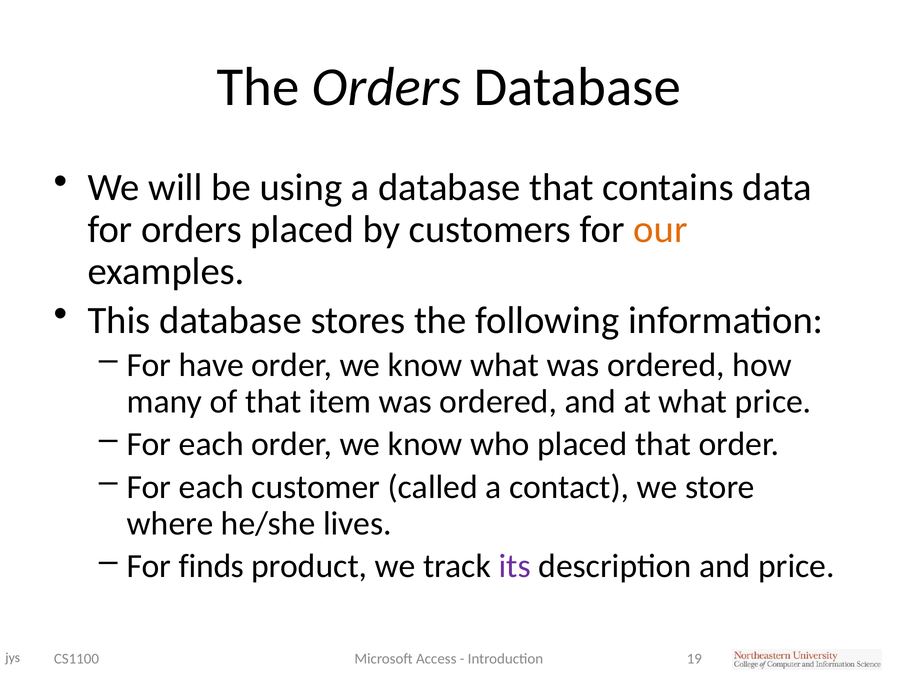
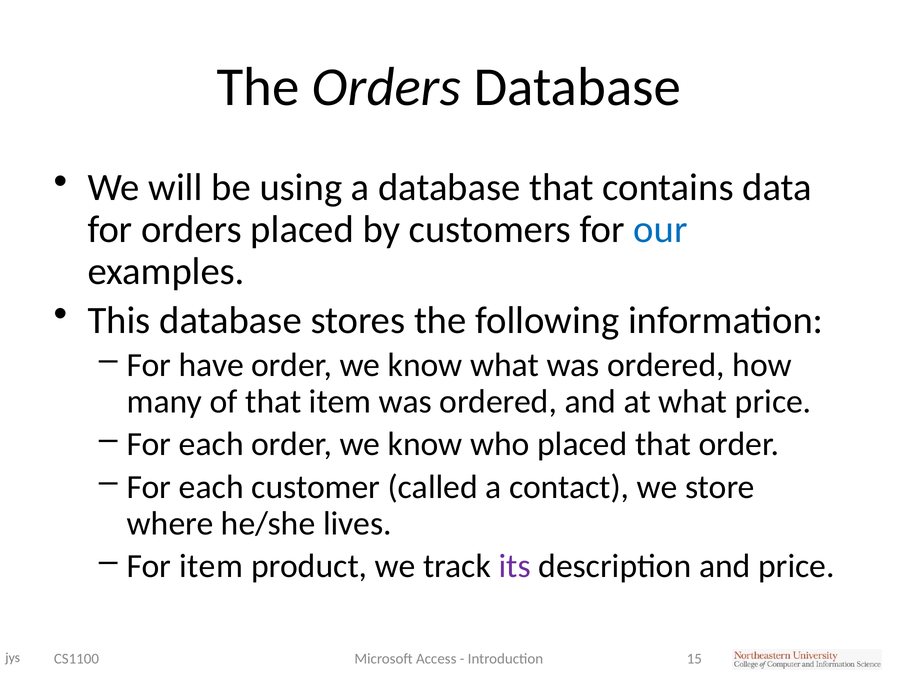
our colour: orange -> blue
For finds: finds -> item
19: 19 -> 15
